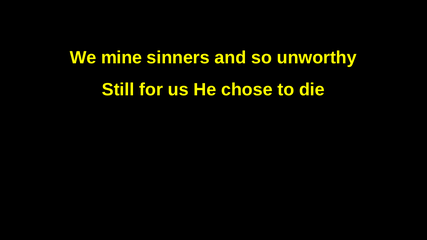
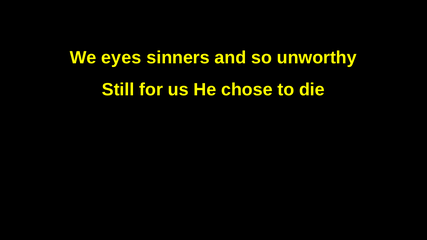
mine: mine -> eyes
